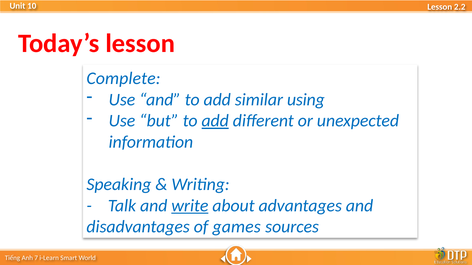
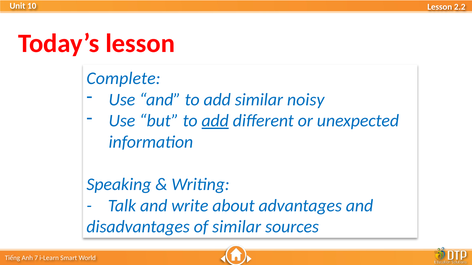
using: using -> noisy
write underline: present -> none
of games: games -> similar
